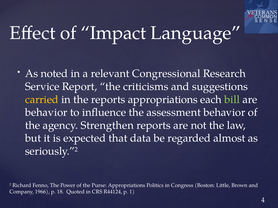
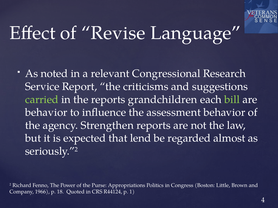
Impact: Impact -> Revise
carried colour: yellow -> light green
reports appropriations: appropriations -> grandchildren
data: data -> lend
